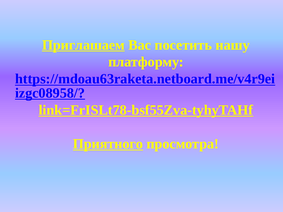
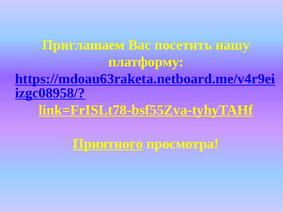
Приглашаем underline: present -> none
